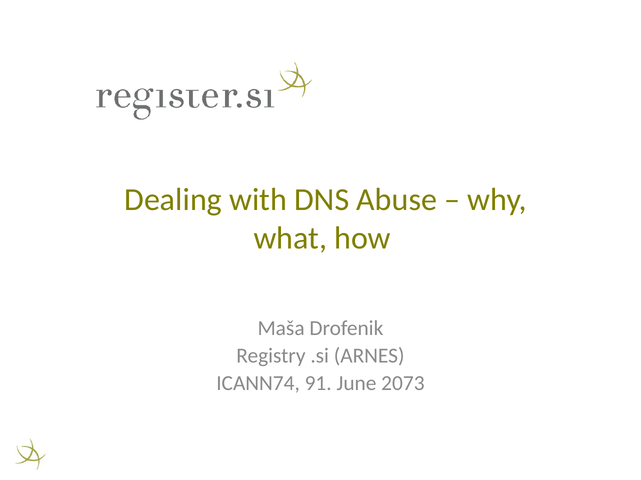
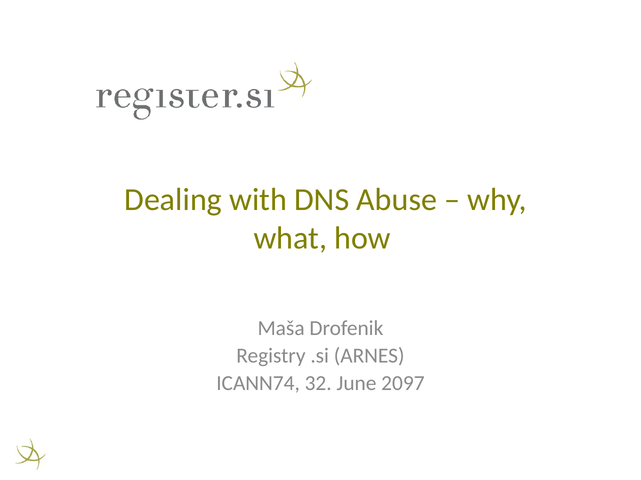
91: 91 -> 32
2073: 2073 -> 2097
